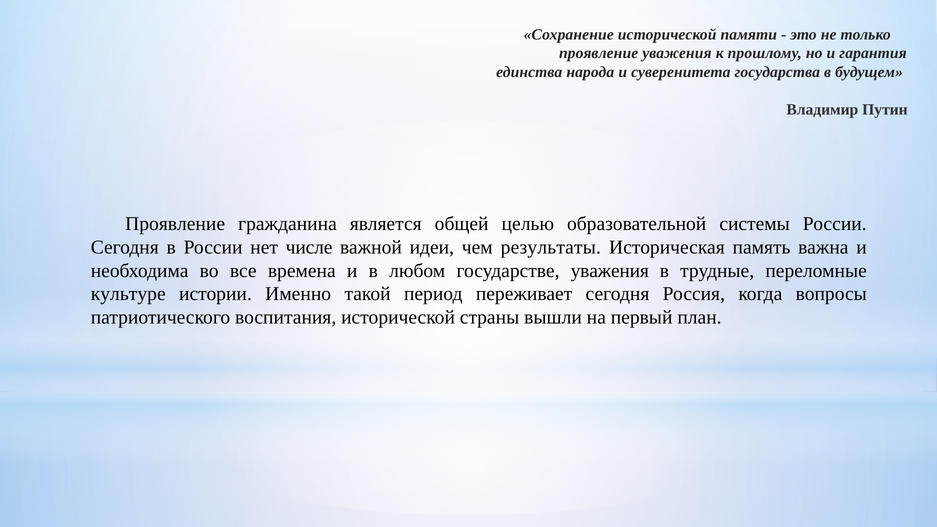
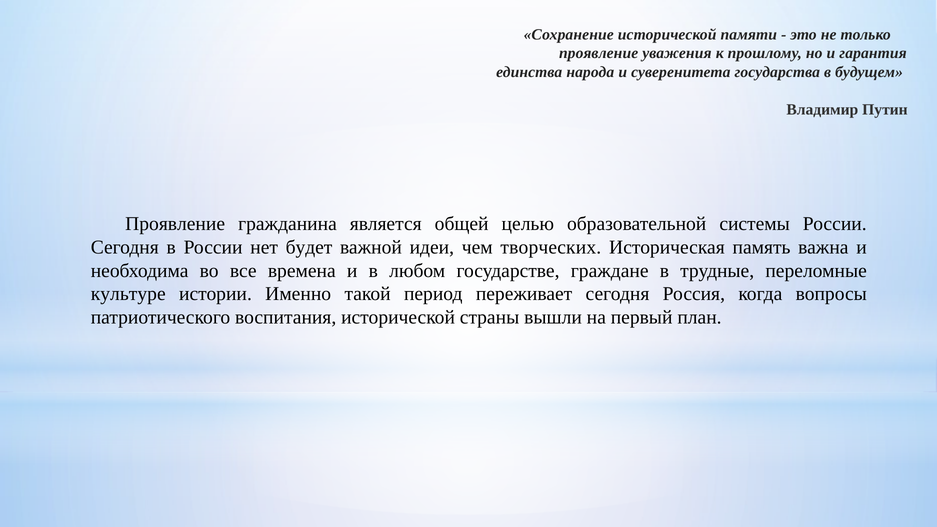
числе: числе -> будет
результаты: результаты -> творческих
государстве уважения: уважения -> граждане
